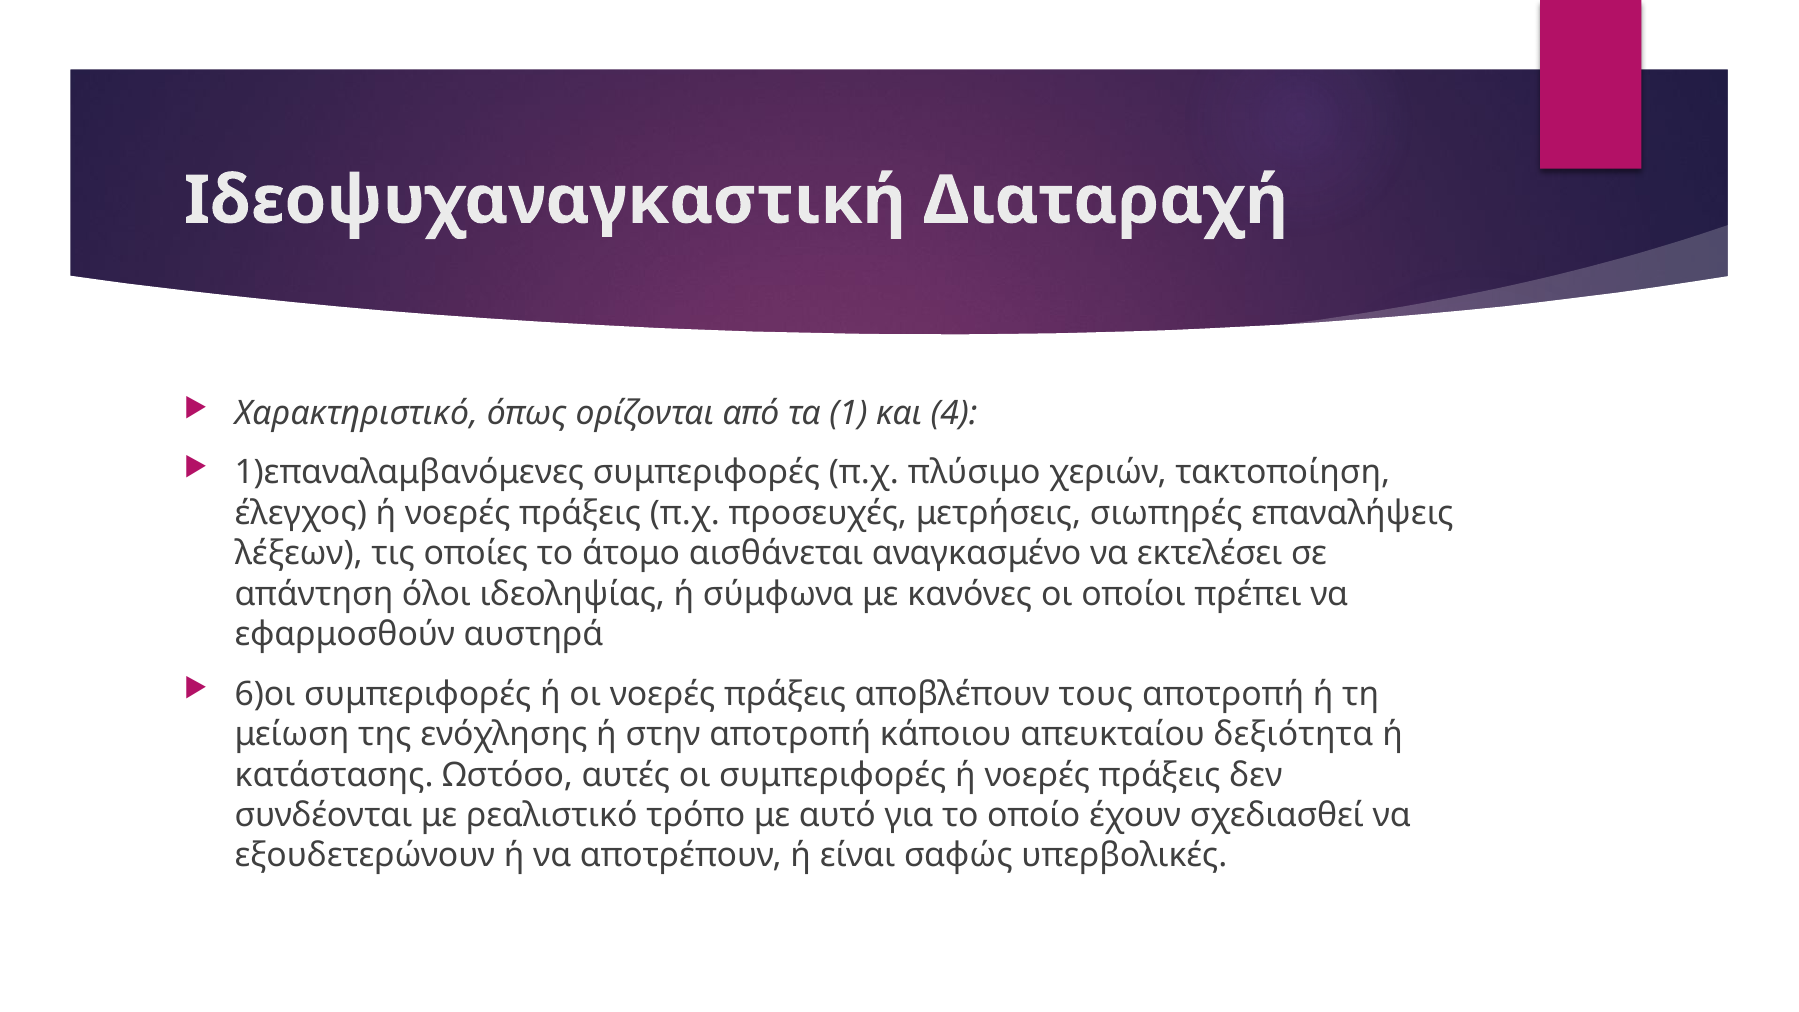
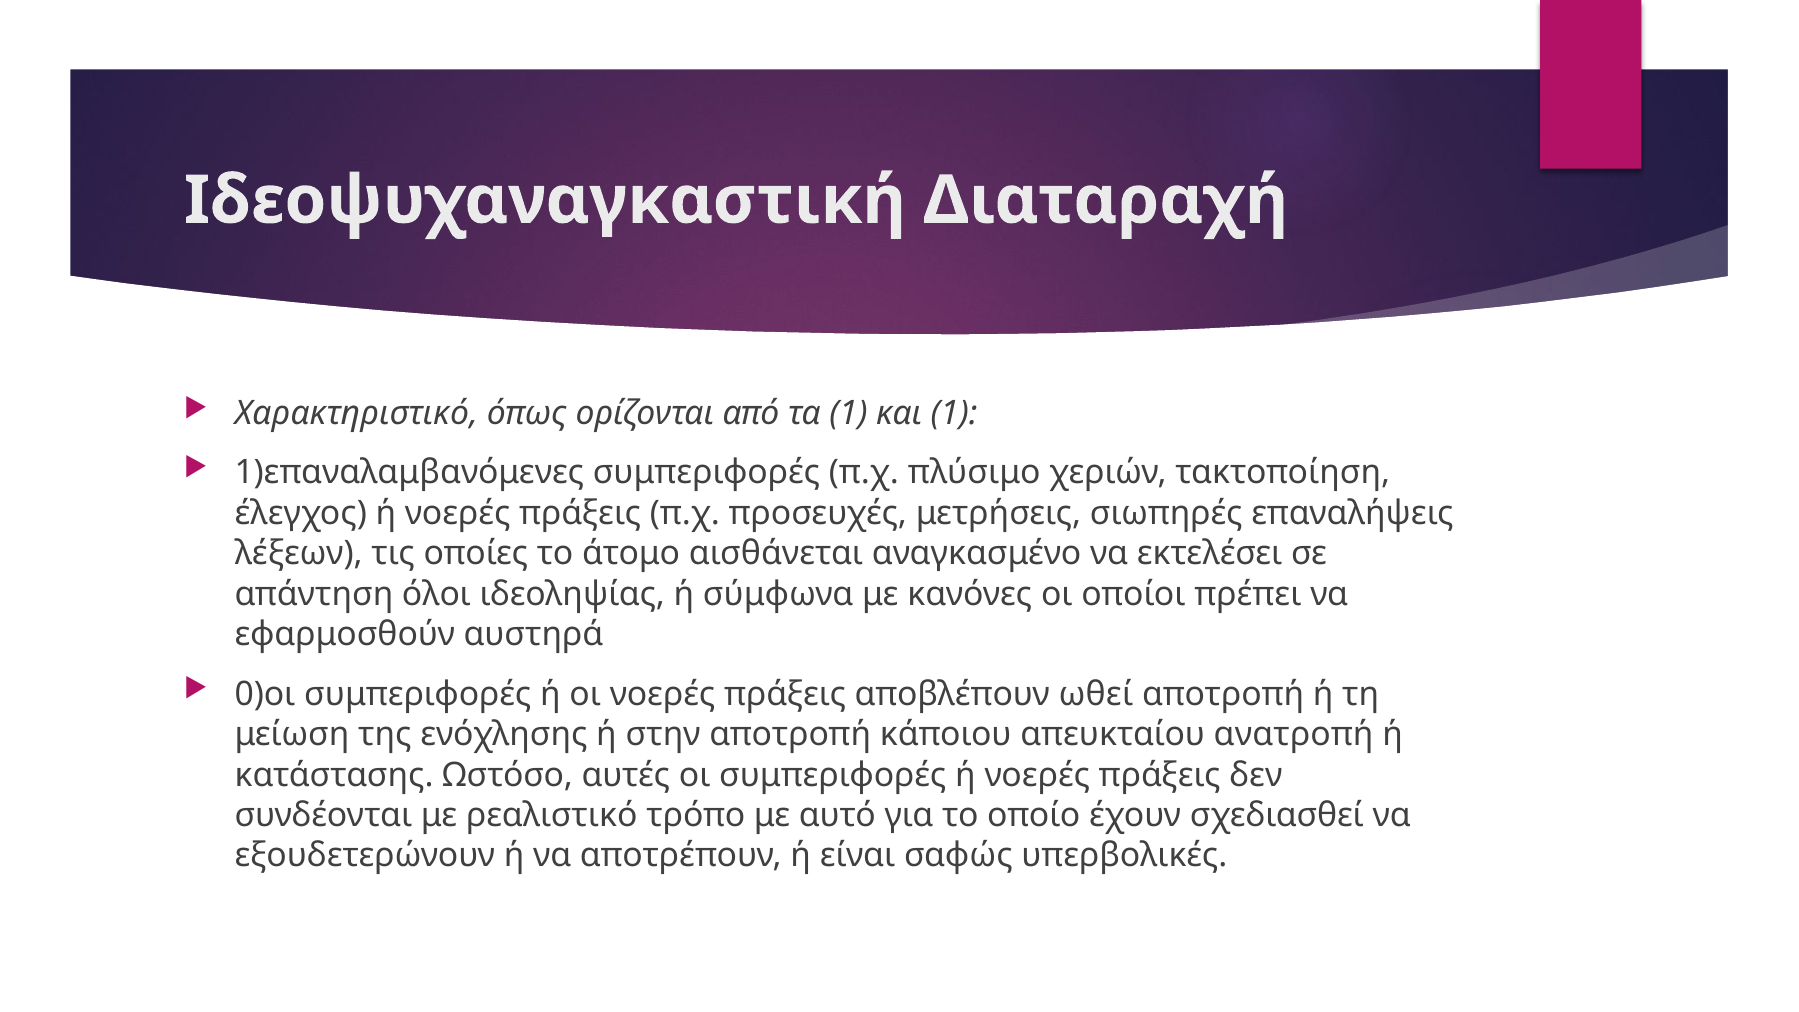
και 4: 4 -> 1
6)οι: 6)οι -> 0)οι
τους: τους -> ωθεί
δεξιότητα: δεξιότητα -> ανατροπή
